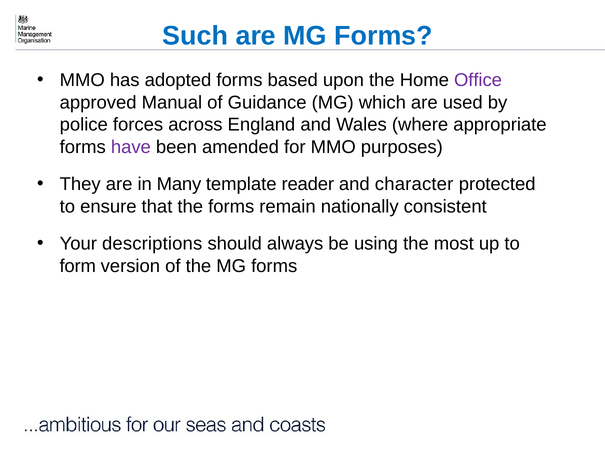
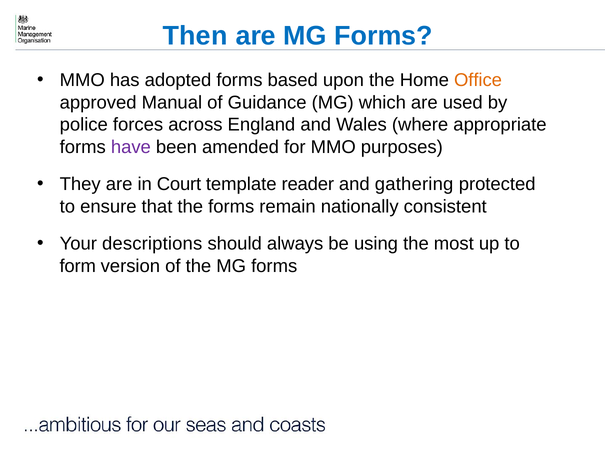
Such: Such -> Then
Office colour: purple -> orange
Many: Many -> Court
character: character -> gathering
